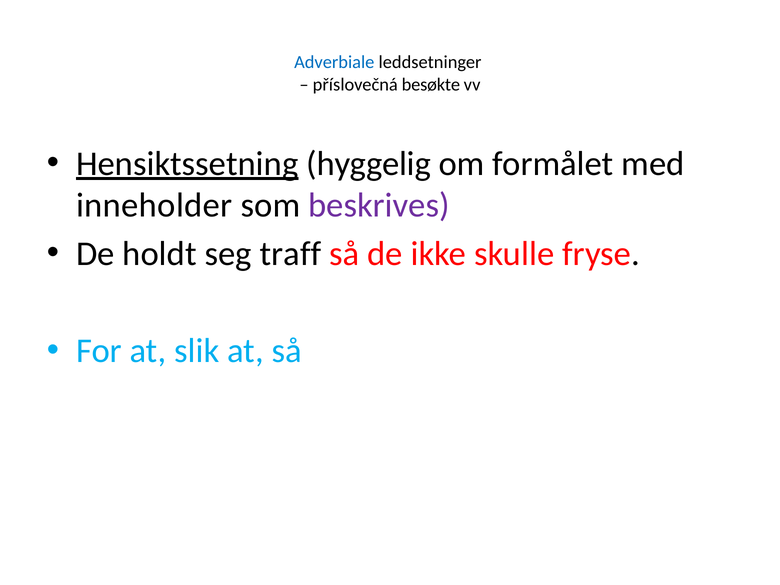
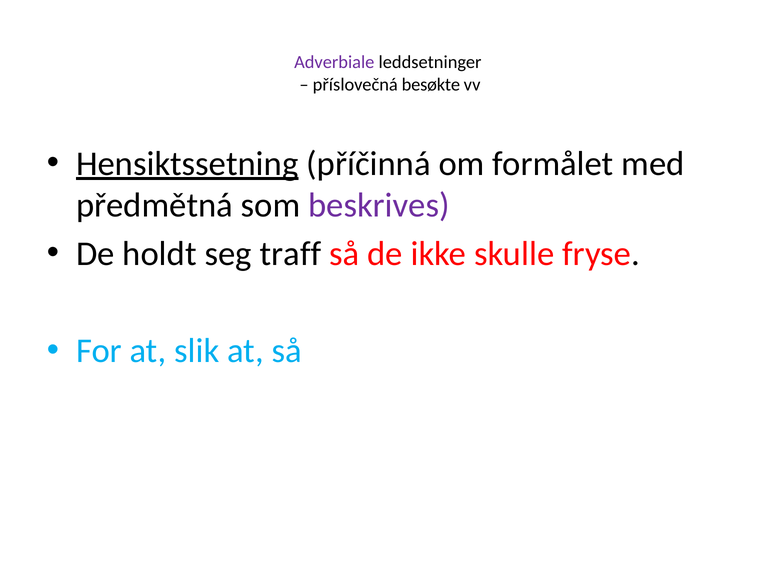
Adverbiale colour: blue -> purple
hyggelig: hyggelig -> příčinná
inneholder: inneholder -> předmětná
